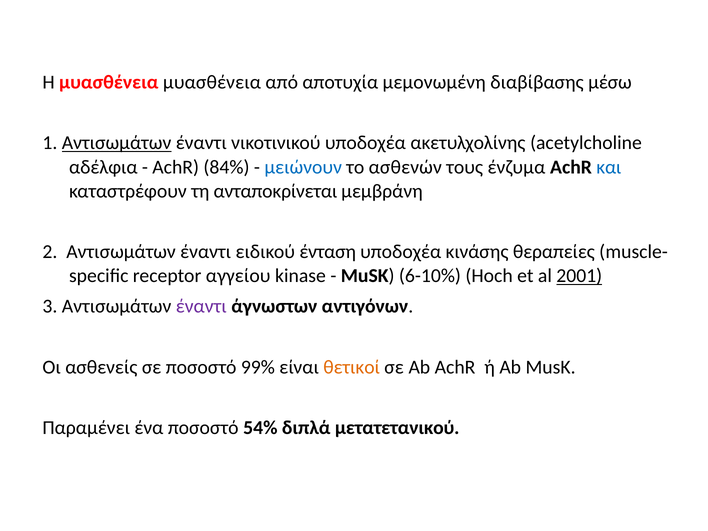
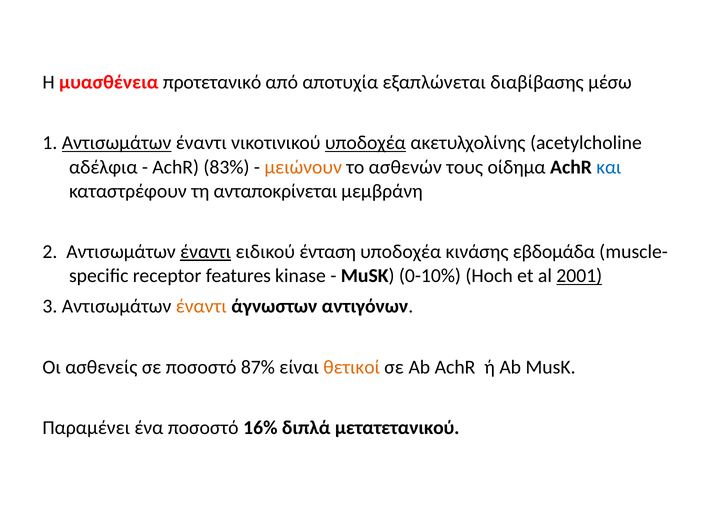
μυασθένεια μυασθένεια: μυασθένεια -> προτετανικό
μεμονωμένη: μεμονωμένη -> εξαπλώνεται
υποδοχέα at (365, 143) underline: none -> present
84%: 84% -> 83%
μειώνουν colour: blue -> orange
ένζυμα: ένζυμα -> οίδημα
έναντι at (206, 252) underline: none -> present
θεραπείες: θεραπείες -> εβδομάδα
αγγείου: αγγείου -> features
6-10%: 6-10% -> 0-10%
έναντι at (201, 306) colour: purple -> orange
99%: 99% -> 87%
54%: 54% -> 16%
